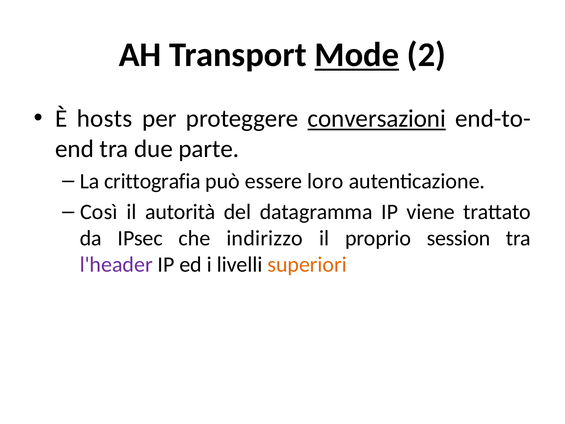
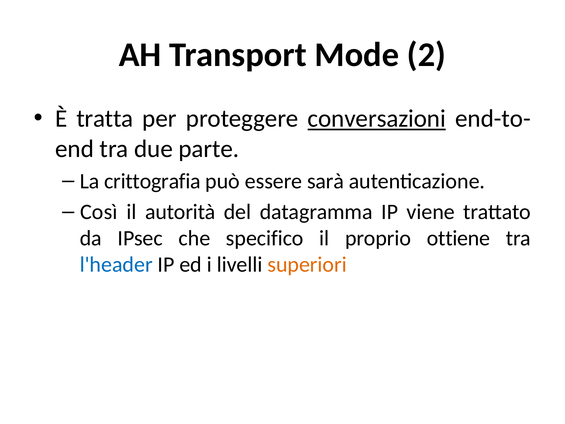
Mode underline: present -> none
hosts: hosts -> tratta
loro: loro -> sarà
indirizzo: indirizzo -> specifico
session: session -> ottiene
l'header colour: purple -> blue
